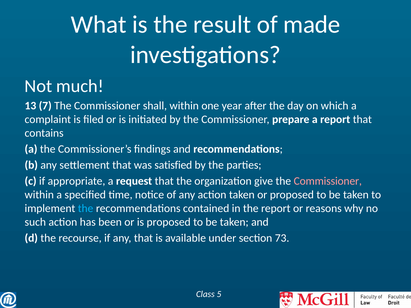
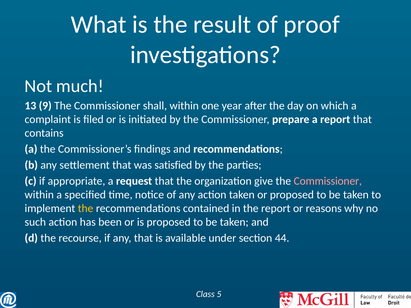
made: made -> proof
7: 7 -> 9
the at (86, 209) colour: light blue -> yellow
73: 73 -> 44
